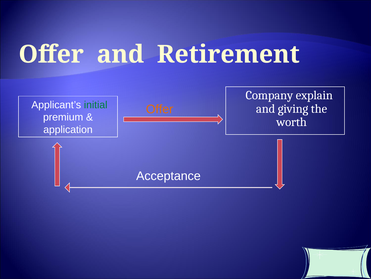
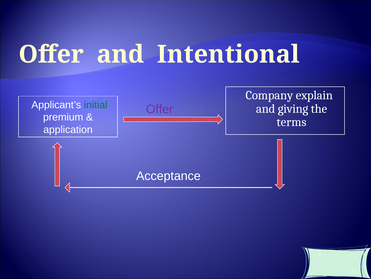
Retirement: Retirement -> Intentional
Offer at (160, 109) colour: orange -> purple
worth: worth -> terms
